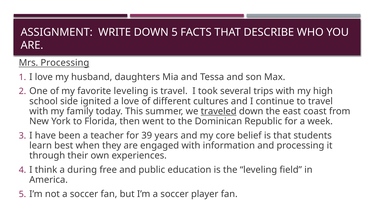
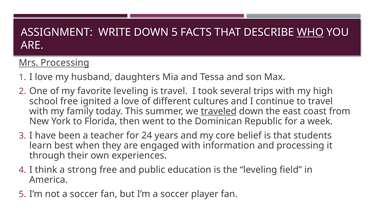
WHO underline: none -> present
school side: side -> free
39: 39 -> 24
during: during -> strong
